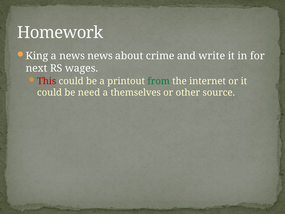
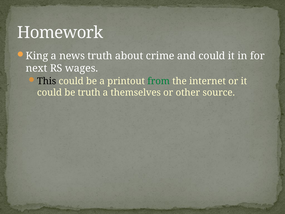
news news: news -> truth
and write: write -> could
This colour: red -> black
be need: need -> truth
